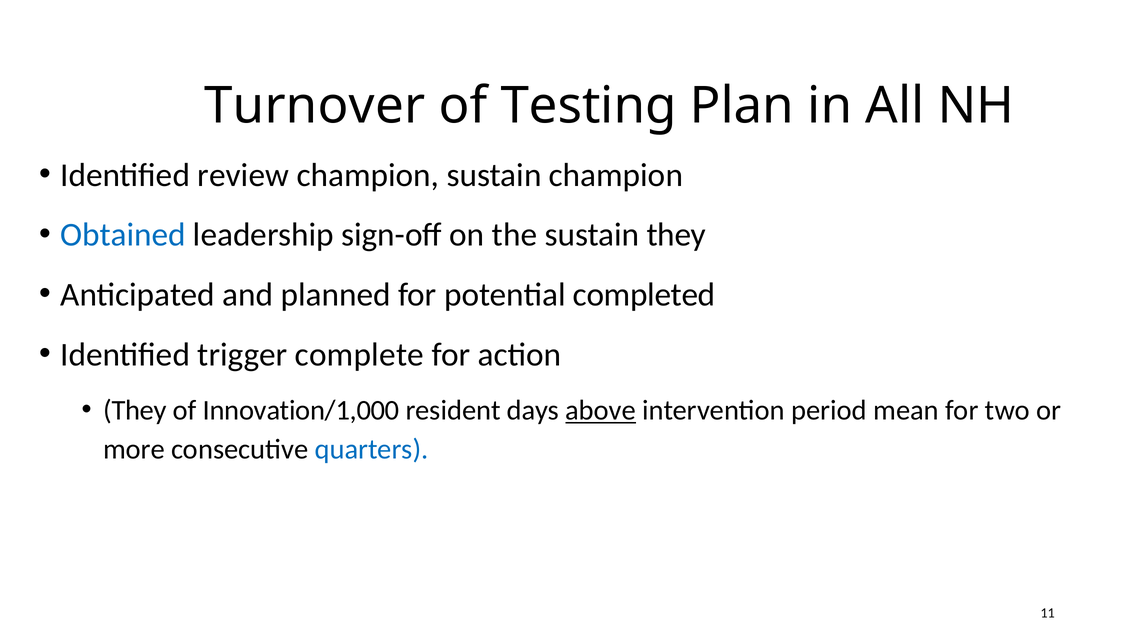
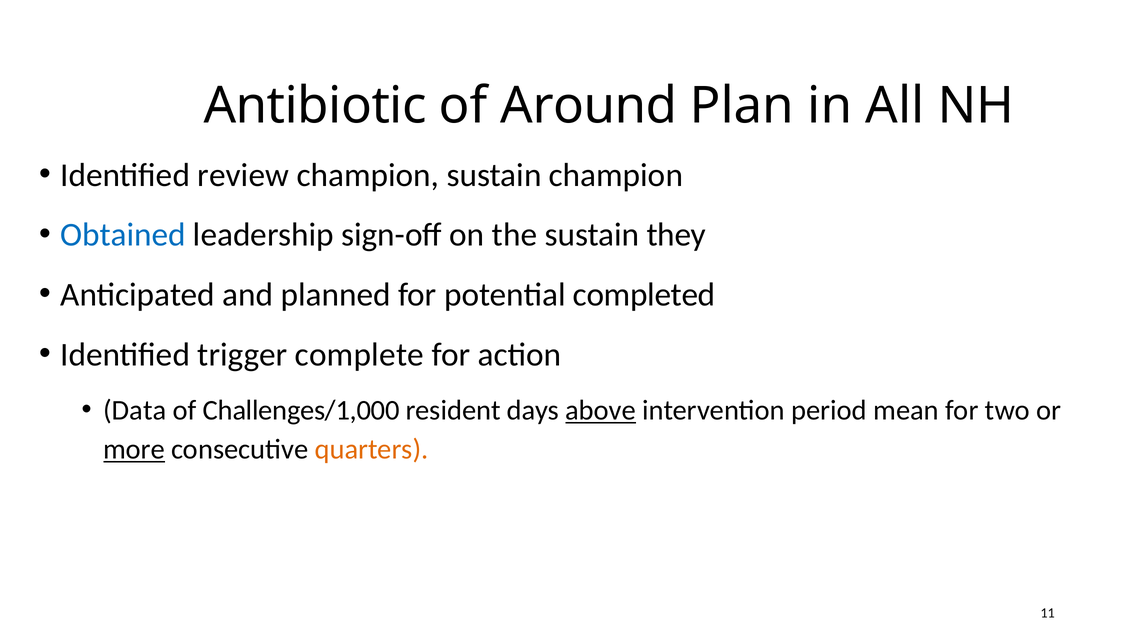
Turnover: Turnover -> Antibiotic
Testing: Testing -> Around
They at (135, 411): They -> Data
Innovation/1,000: Innovation/1,000 -> Challenges/1,000
more underline: none -> present
quarters colour: blue -> orange
